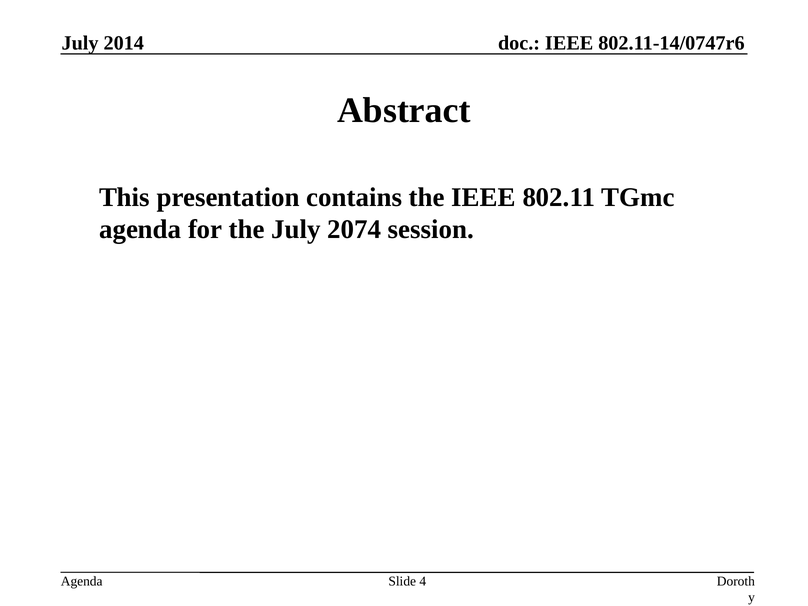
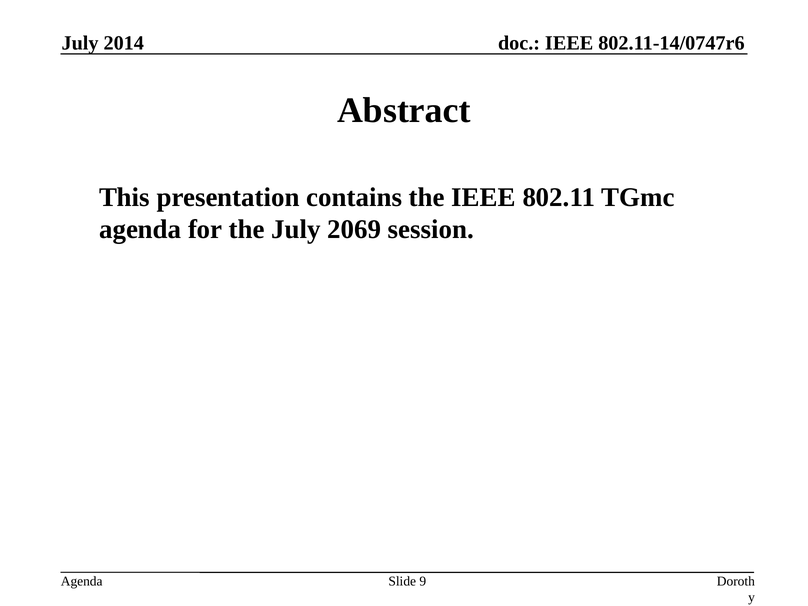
2074: 2074 -> 2069
4: 4 -> 9
